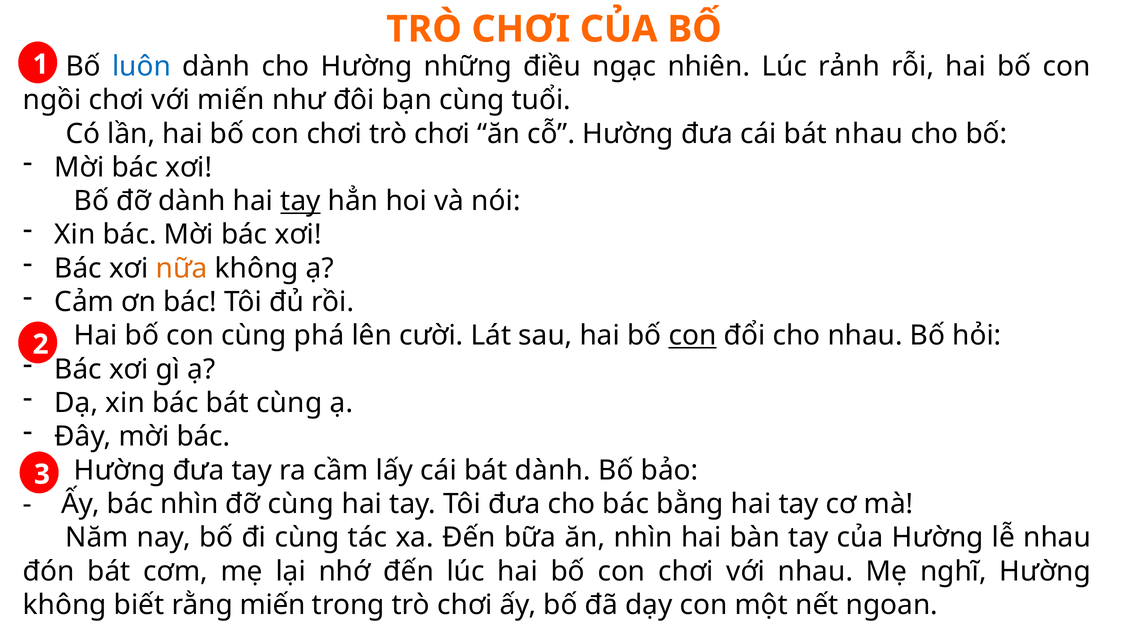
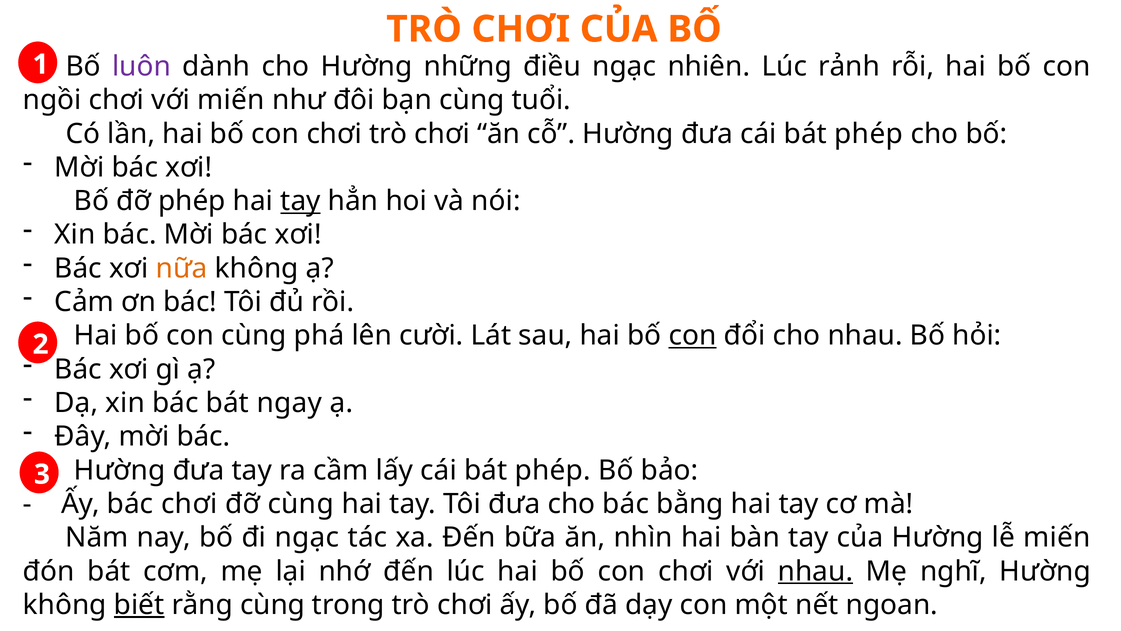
luôn colour: blue -> purple
đưa cái bát nhau: nhau -> phép
đỡ dành: dành -> phép
bát cùng: cùng -> ngay
lấy cái bát dành: dành -> phép
bác nhìn: nhìn -> chơi
đi cùng: cùng -> ngạc
lễ nhau: nhau -> miến
nhau at (815, 571) underline: none -> present
biết underline: none -> present
rằng miến: miến -> cùng
